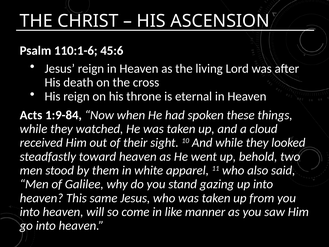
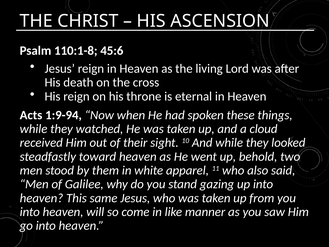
110:1-6: 110:1-6 -> 110:1-8
1:9-84: 1:9-84 -> 1:9-94
